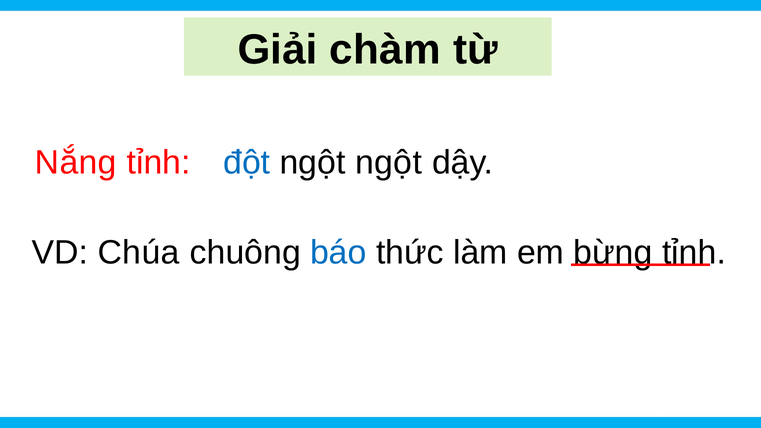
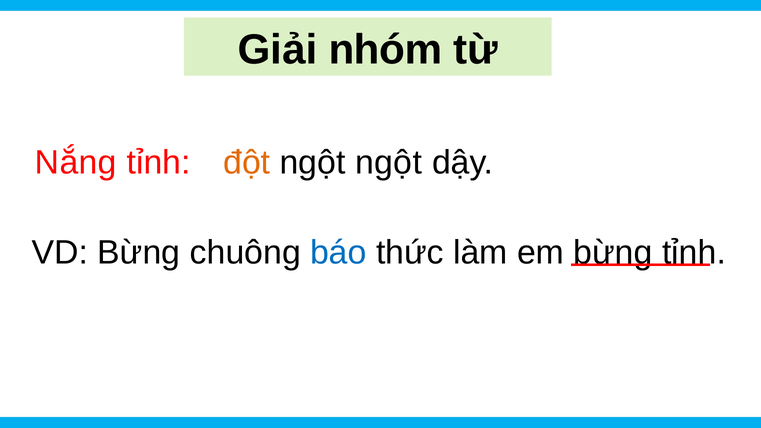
chàm: chàm -> nhóm
đột colour: blue -> orange
VD Chúa: Chúa -> Bừng
